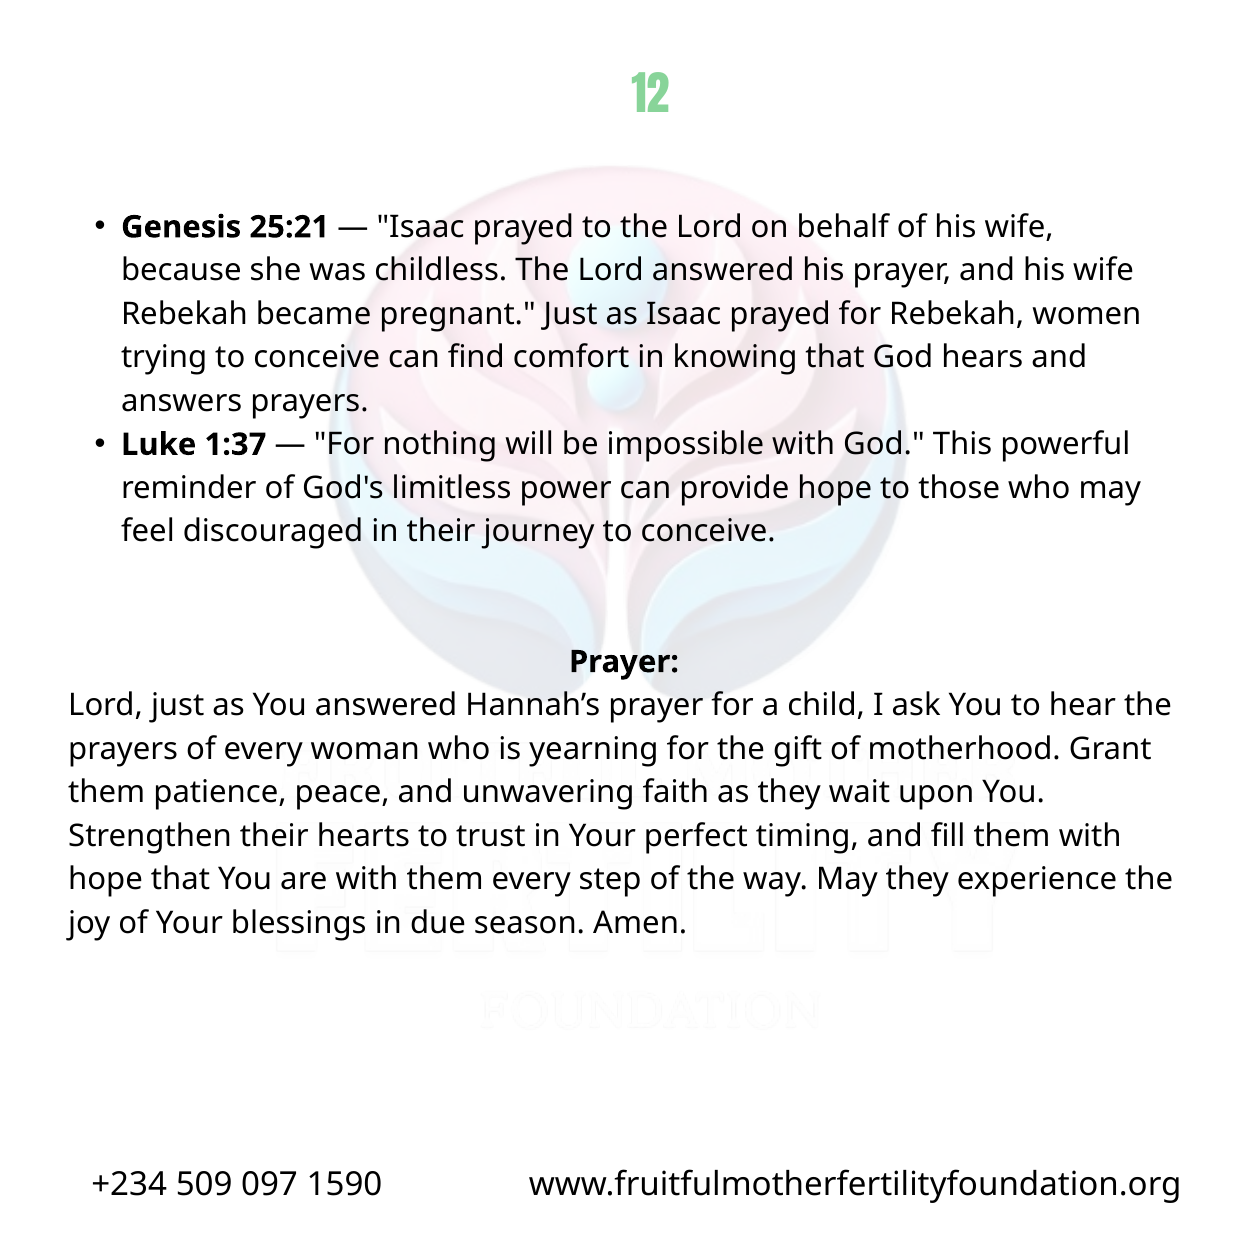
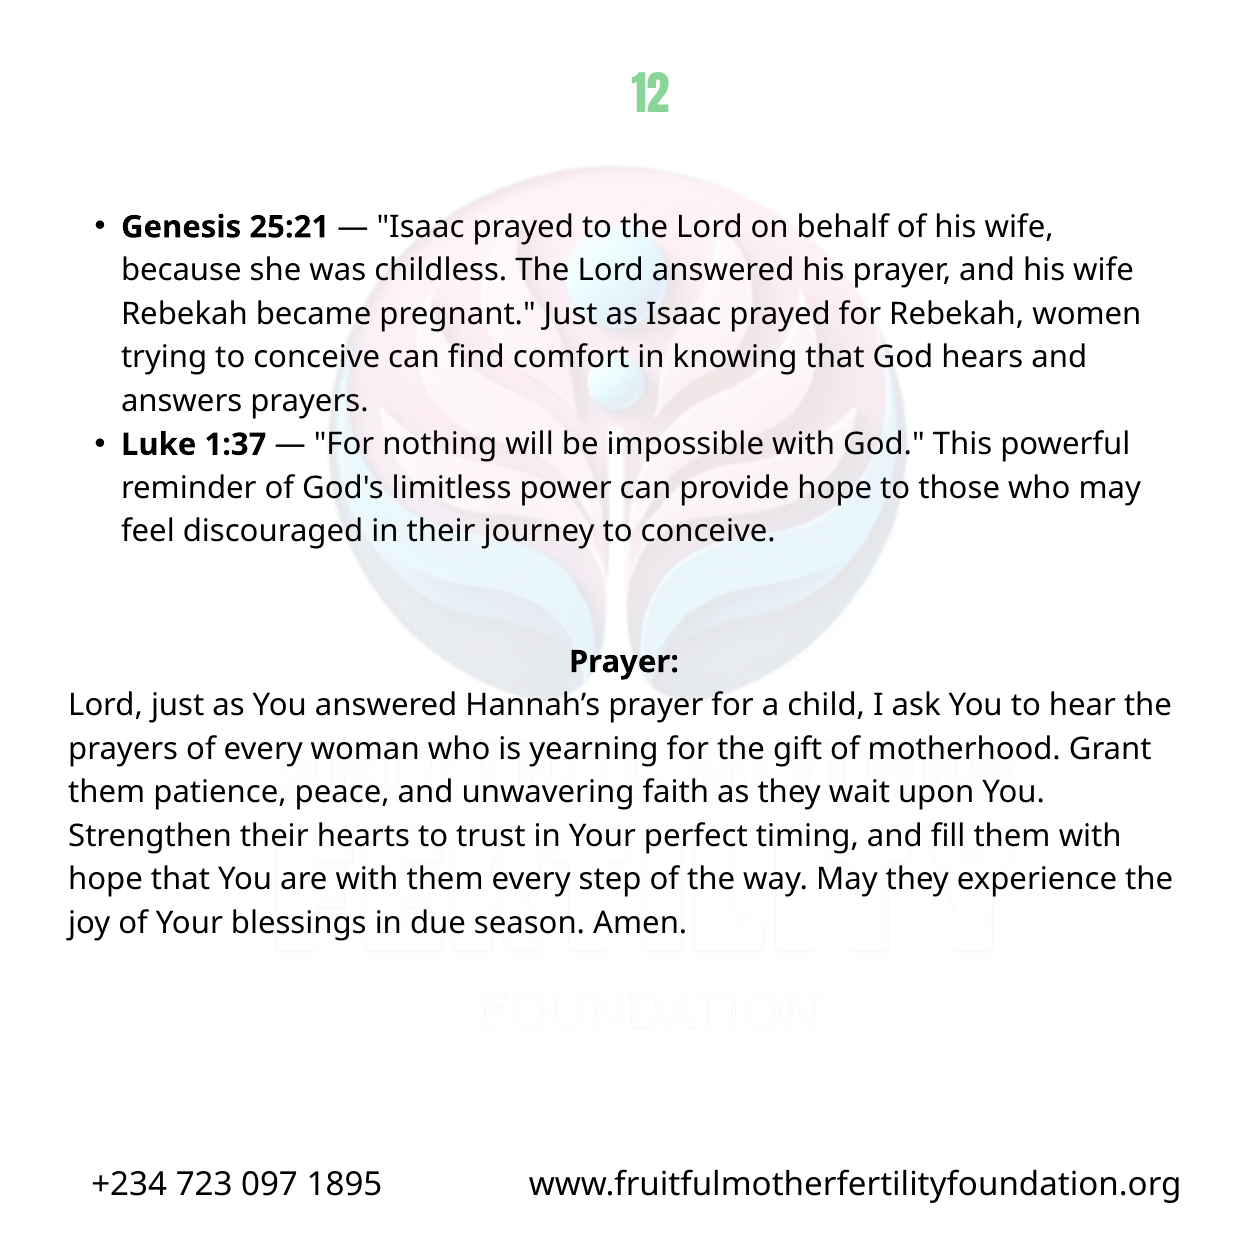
509: 509 -> 723
1590: 1590 -> 1895
